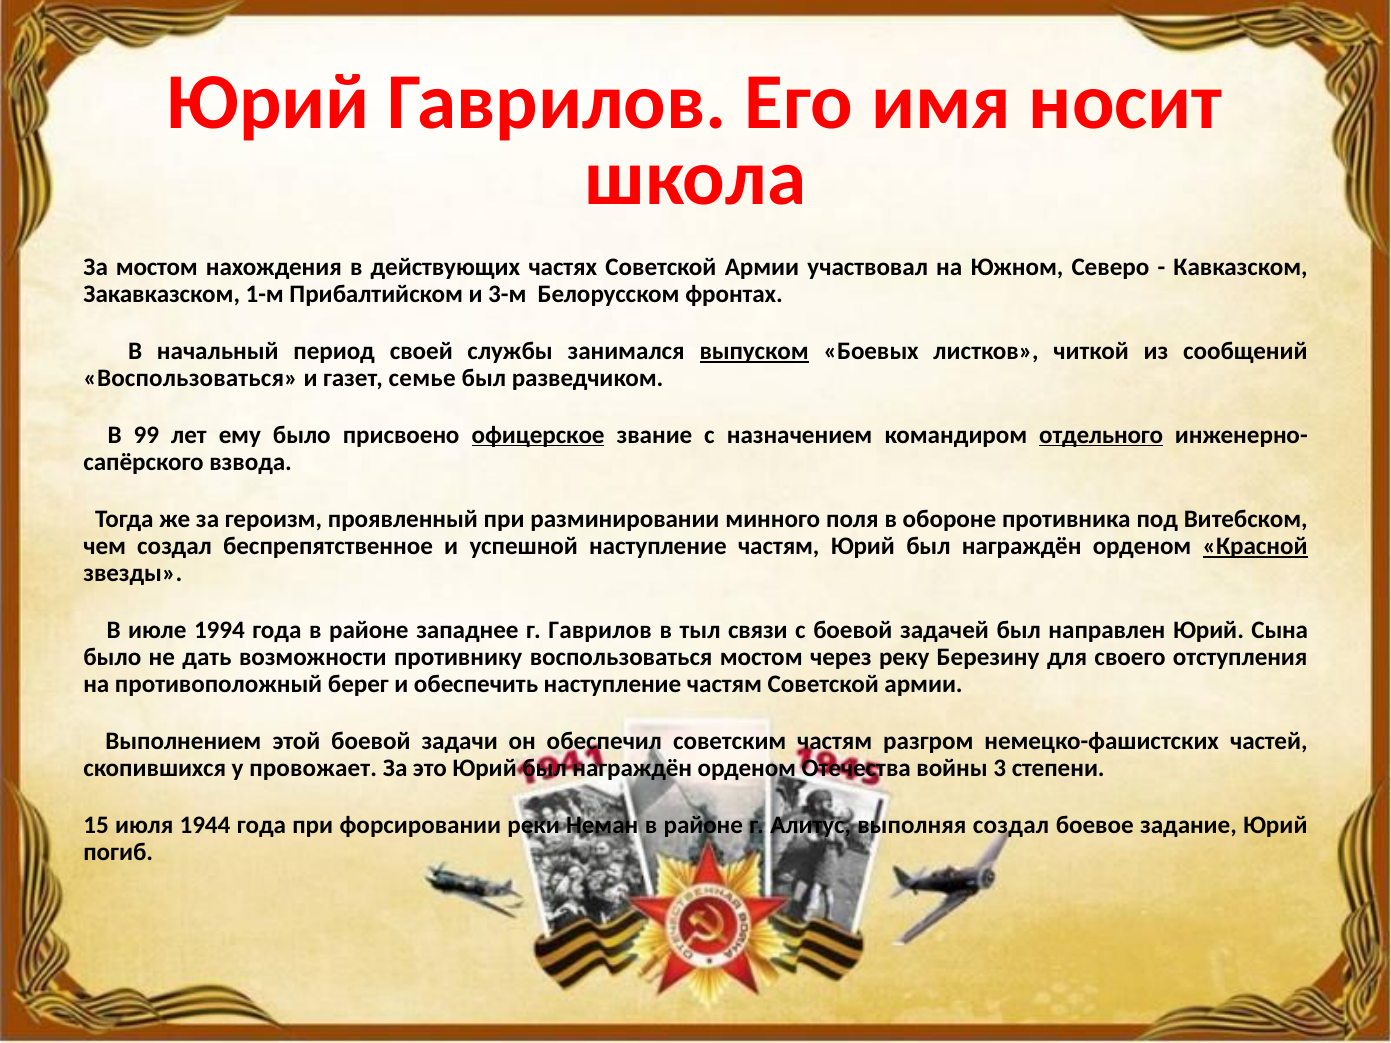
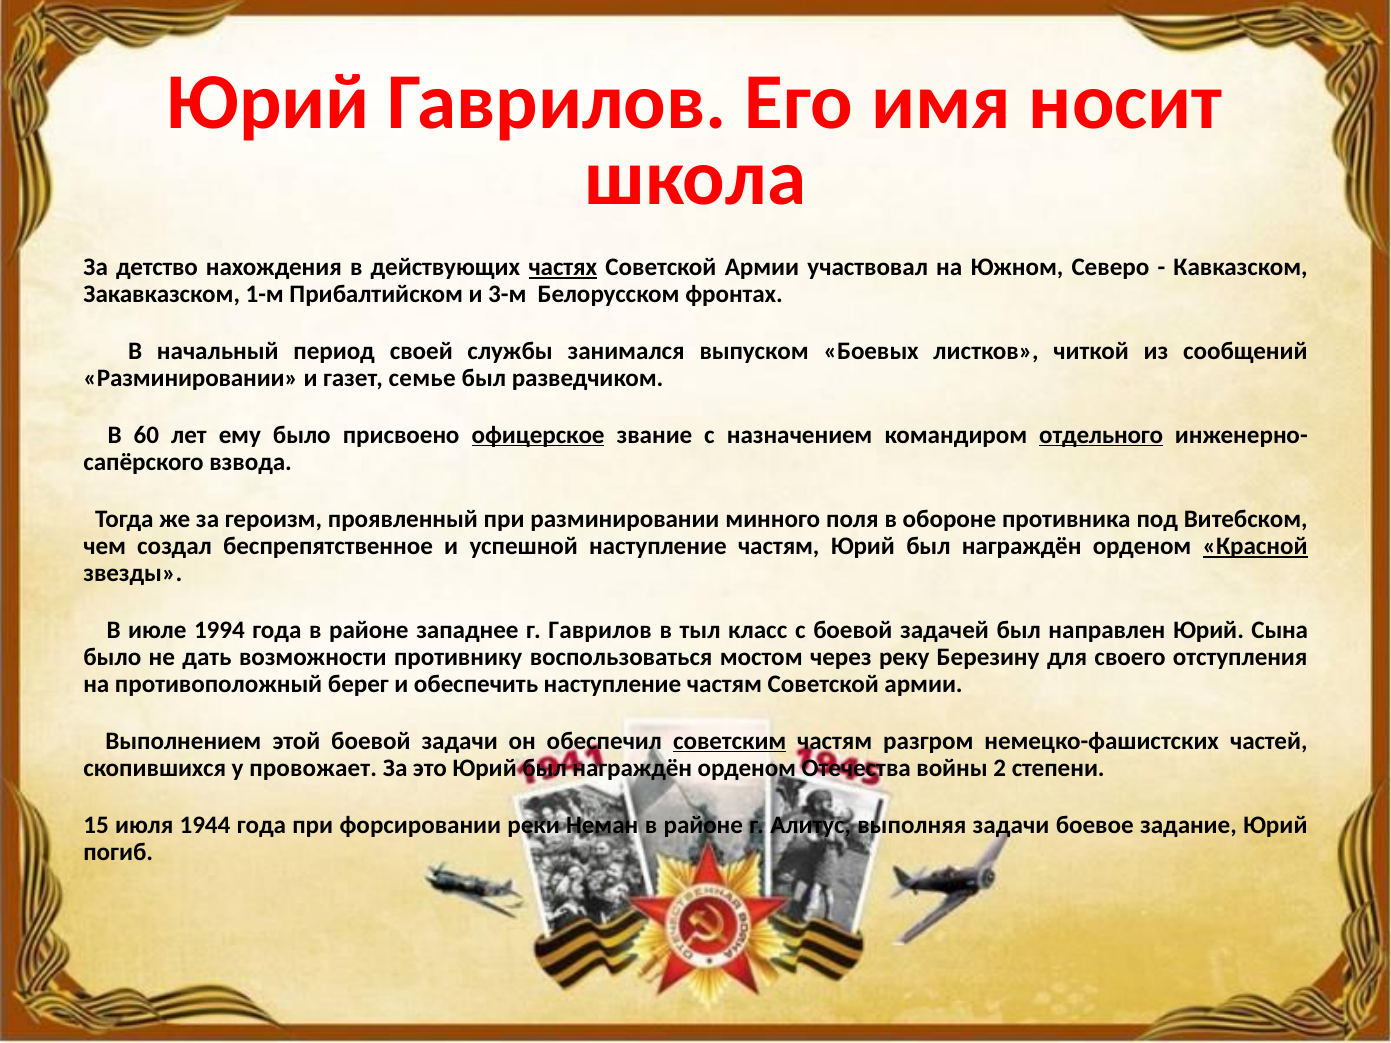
За мостом: мостом -> детство
частях underline: none -> present
выпуском underline: present -> none
Воспользоваться at (191, 378): Воспользоваться -> Разминировании
99: 99 -> 60
связи: связи -> класс
советским underline: none -> present
3: 3 -> 2
выполняя создал: создал -> задачи
